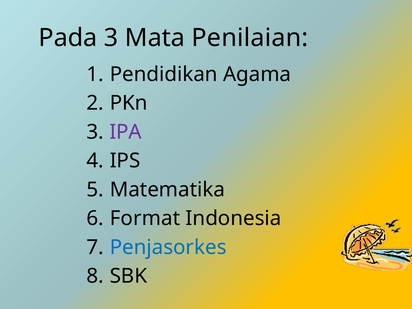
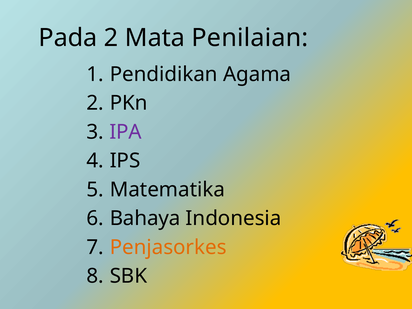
Pada 3: 3 -> 2
Format: Format -> Bahaya
Penjasorkes colour: blue -> orange
